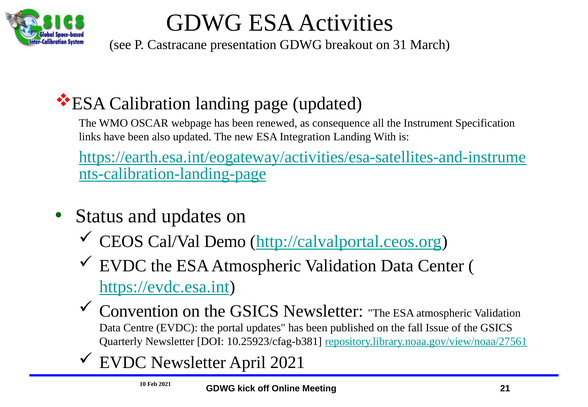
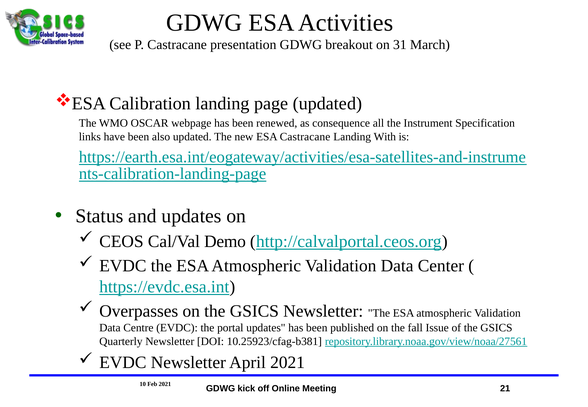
ESA Integration: Integration -> Castracane
Convention: Convention -> Overpasses
